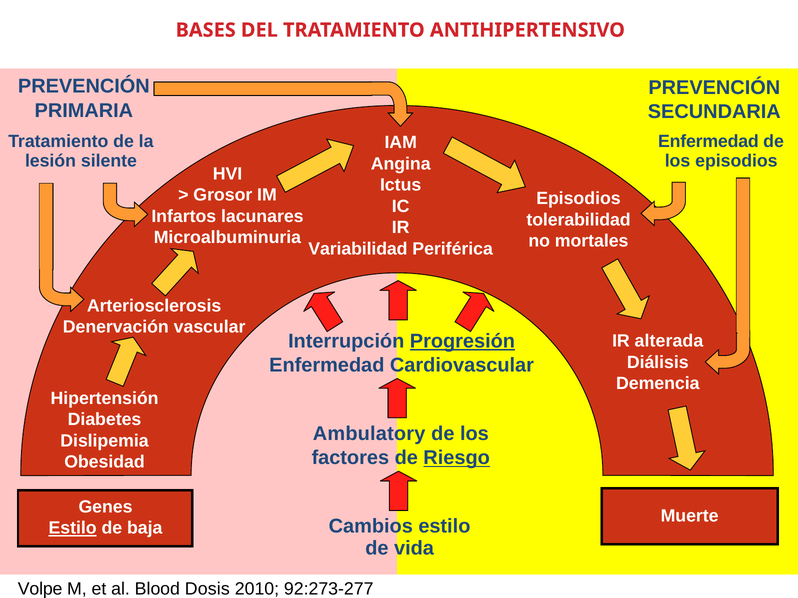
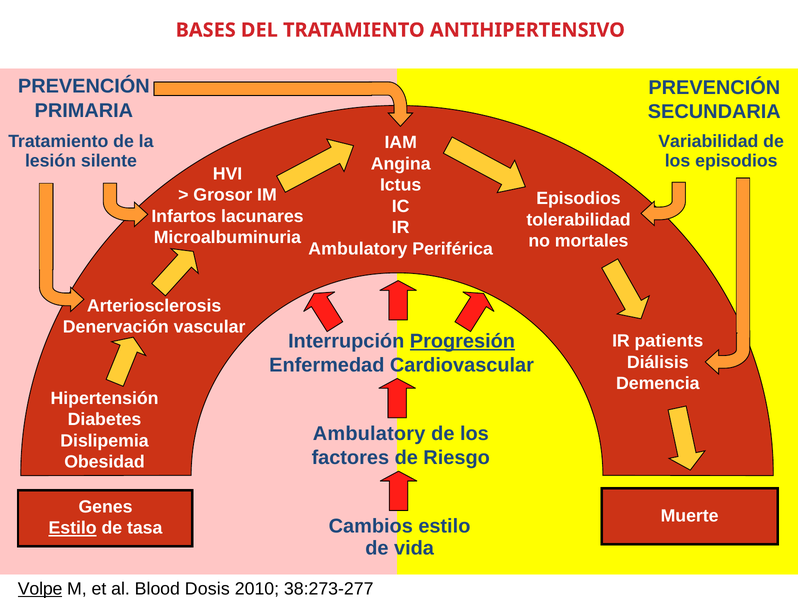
Enfermedad at (708, 142): Enfermedad -> Variabilidad
Variabilidad at (358, 249): Variabilidad -> Ambulatory
alterada: alterada -> patients
Riesgo underline: present -> none
baja: baja -> tasa
Volpe underline: none -> present
92:273-277: 92:273-277 -> 38:273-277
